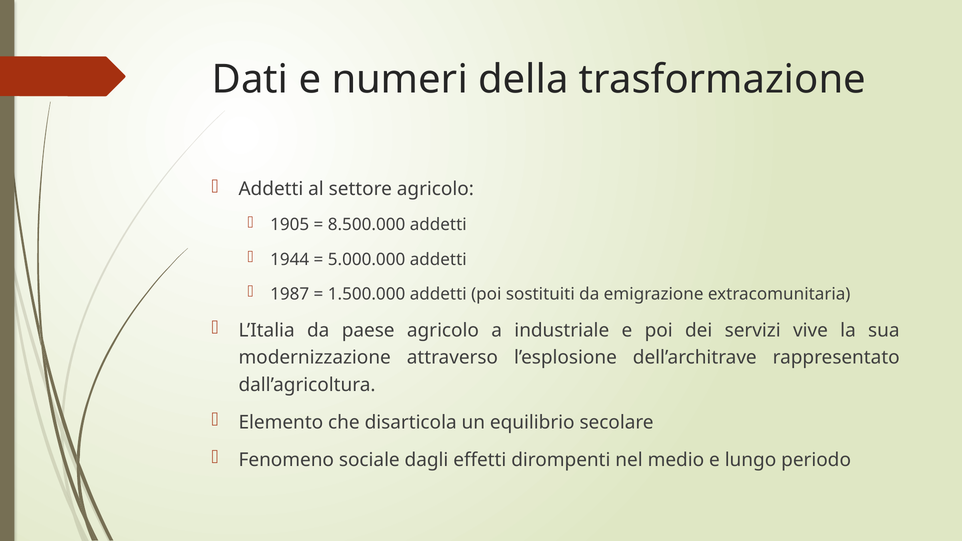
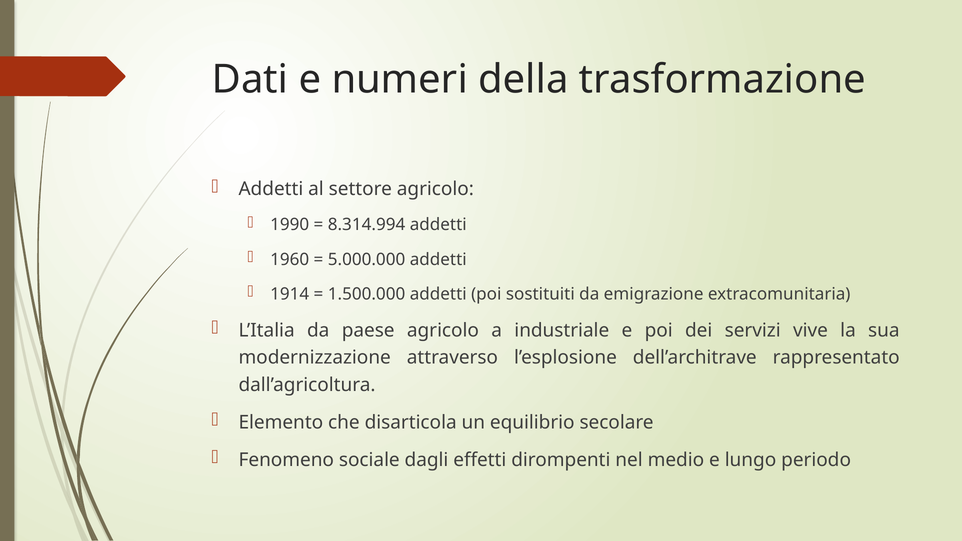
1905: 1905 -> 1990
8.500.000: 8.500.000 -> 8.314.994
1944: 1944 -> 1960
1987: 1987 -> 1914
